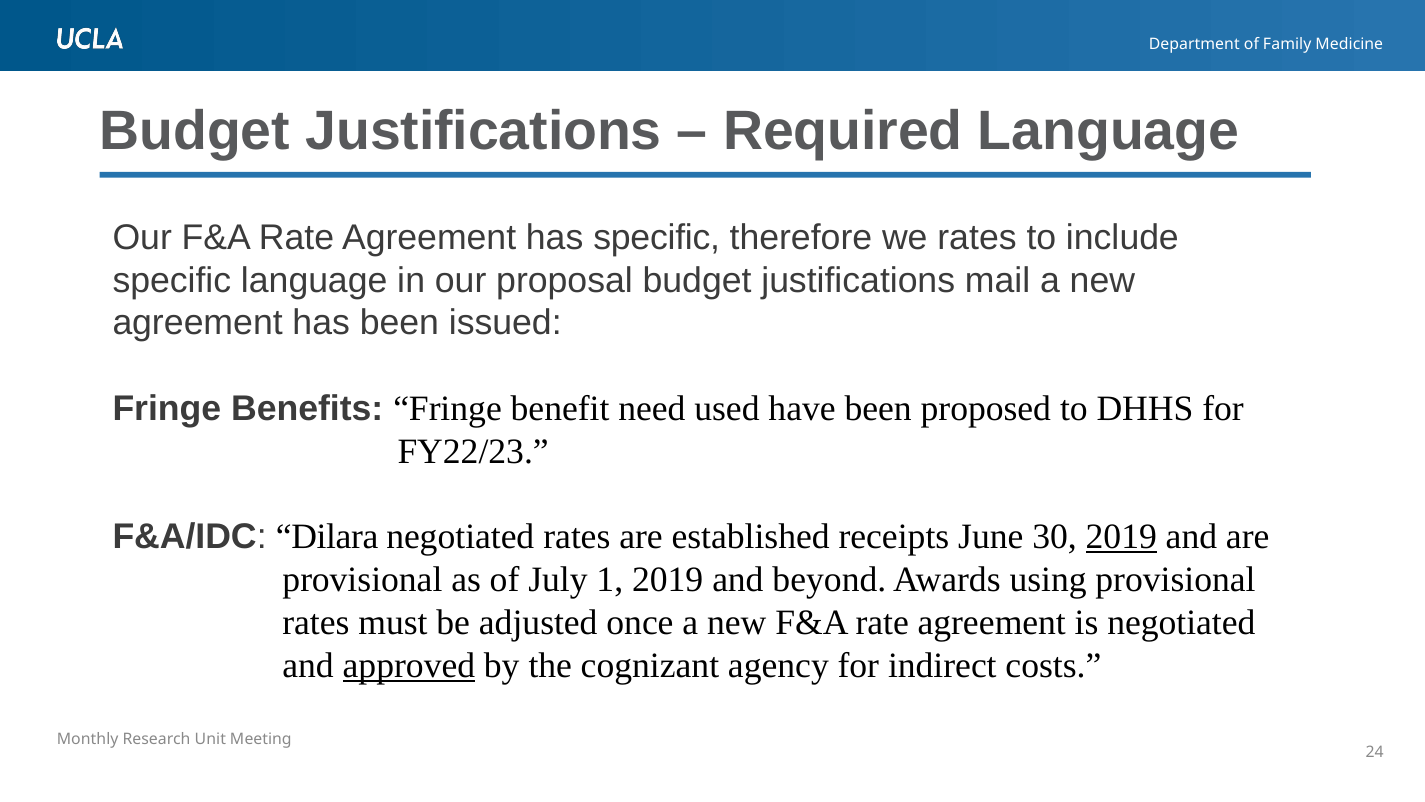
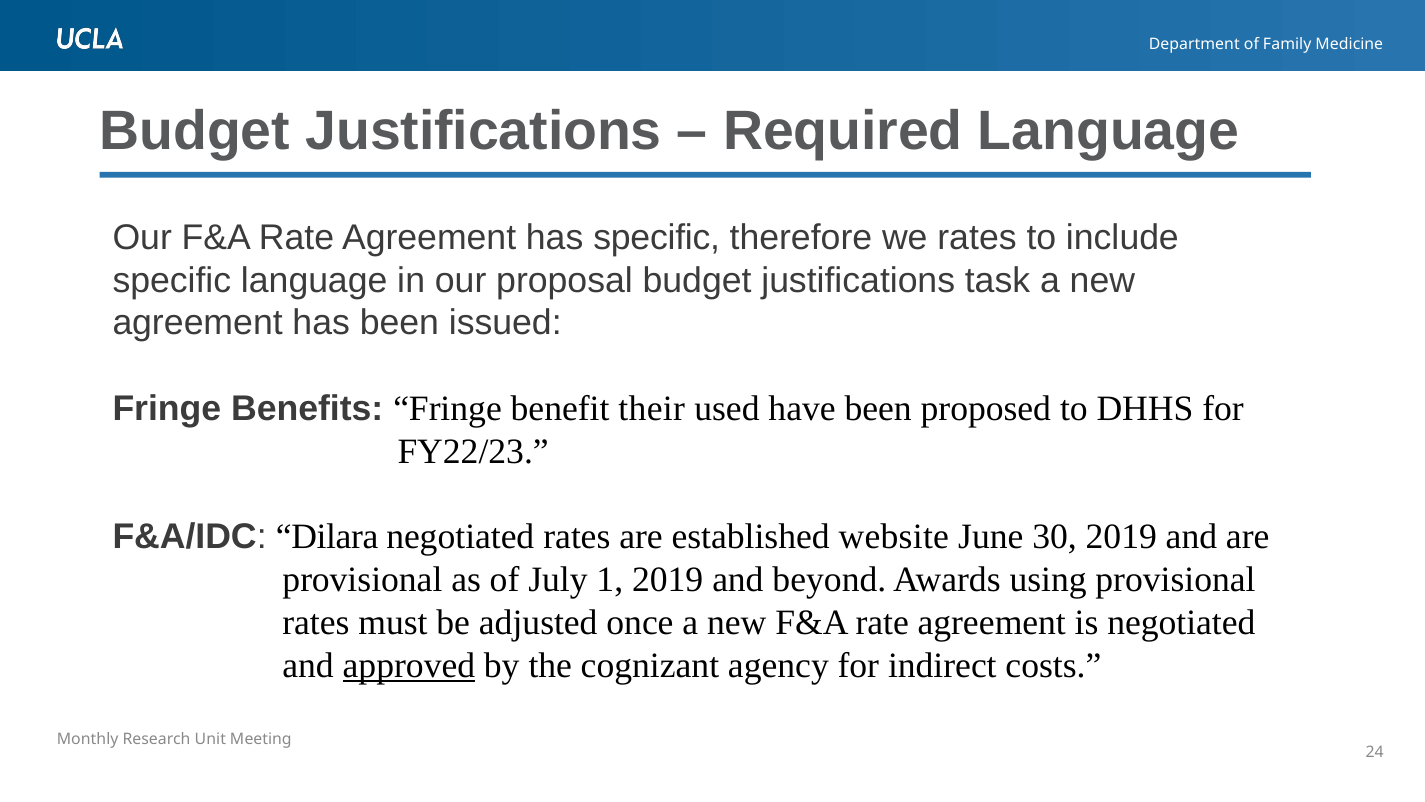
mail: mail -> task
need: need -> their
receipts: receipts -> website
2019 at (1121, 537) underline: present -> none
